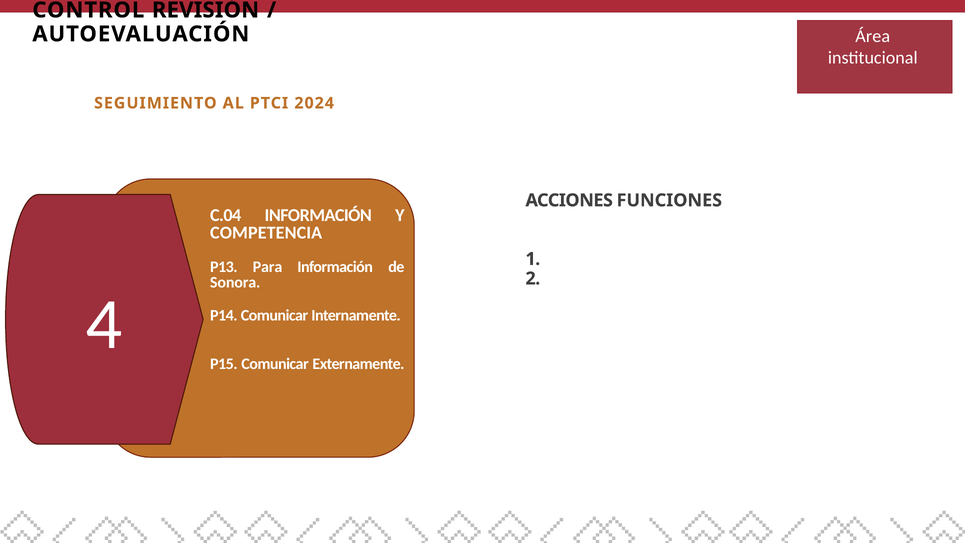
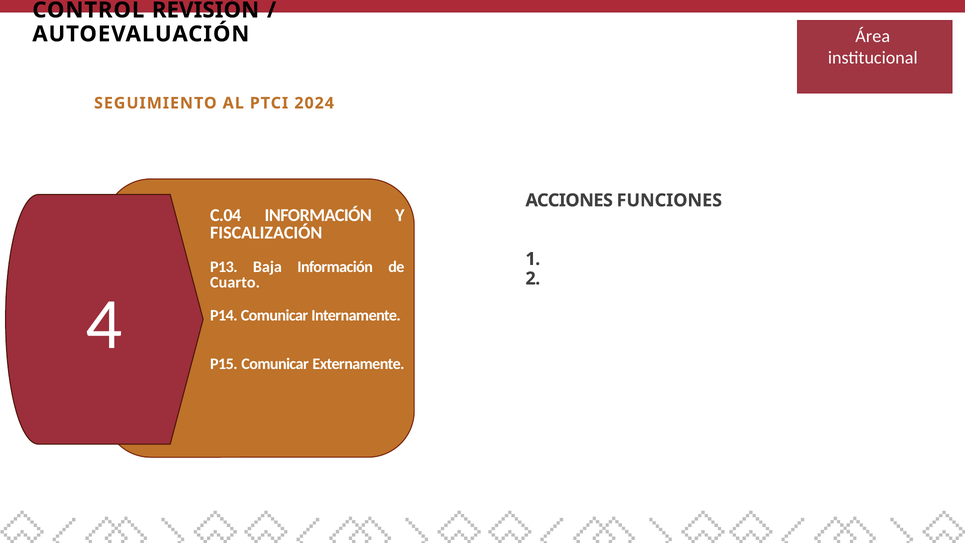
COMPETENCIA: COMPETENCIA -> FISCALIZACIÓN
Para: Para -> Baja
Sonora: Sonora -> Cuarto
